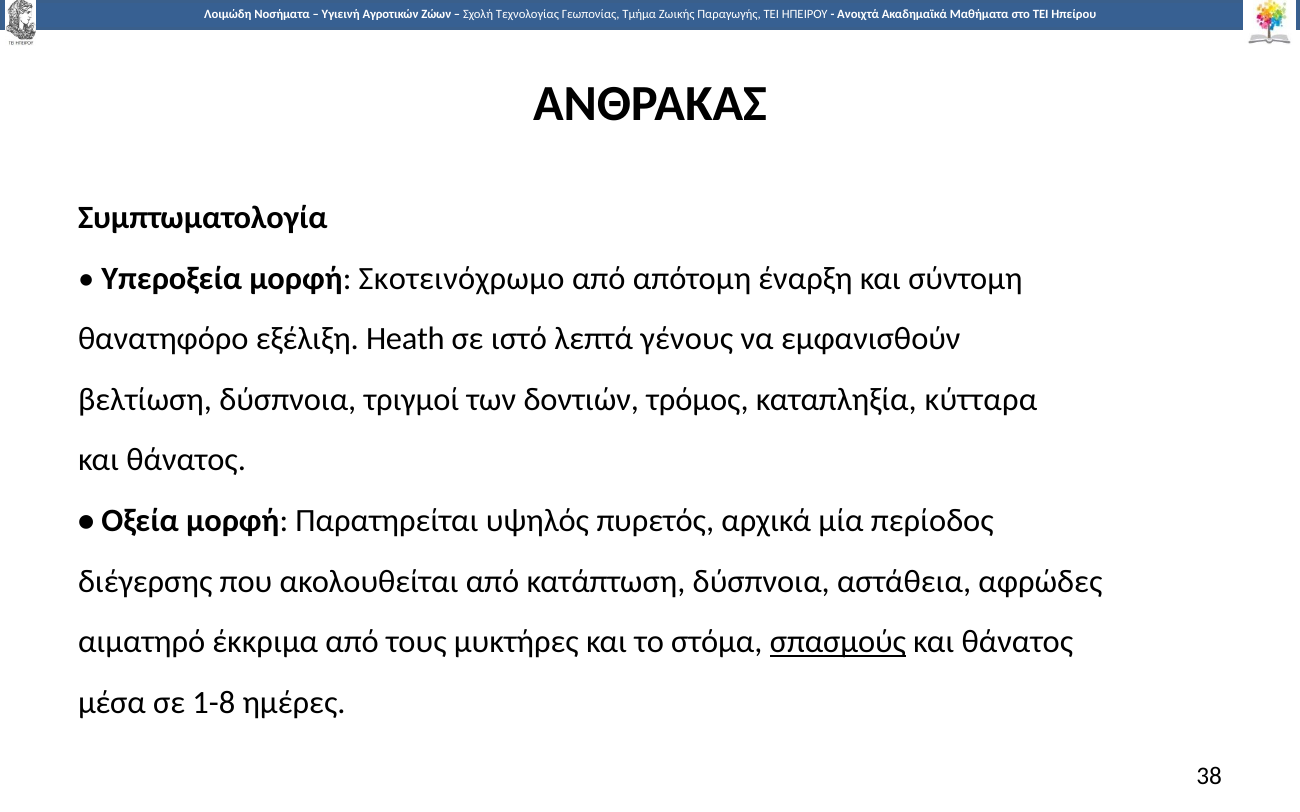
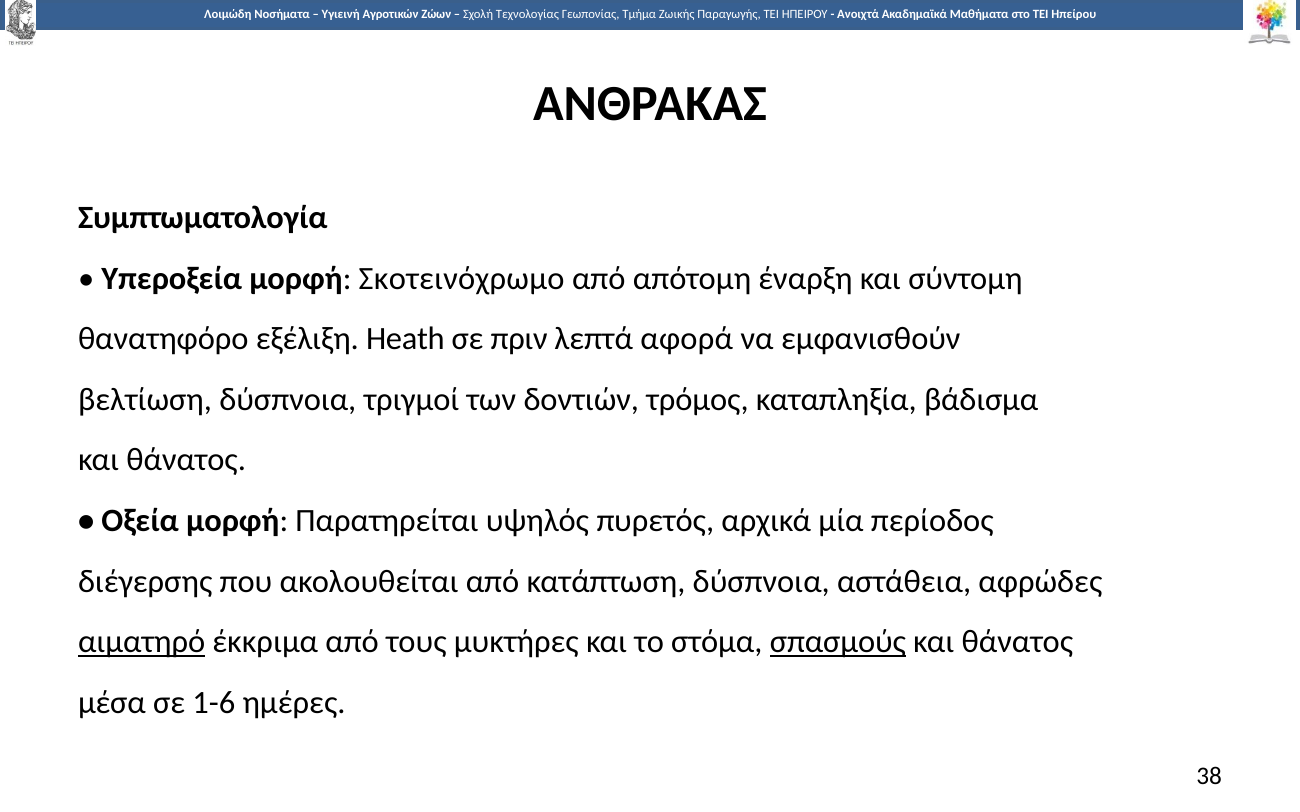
ιστό: ιστό -> πριν
γένους: γένους -> αφορά
κύτταρα: κύτταρα -> βάδισμα
αιματηρό underline: none -> present
1-8: 1-8 -> 1-6
